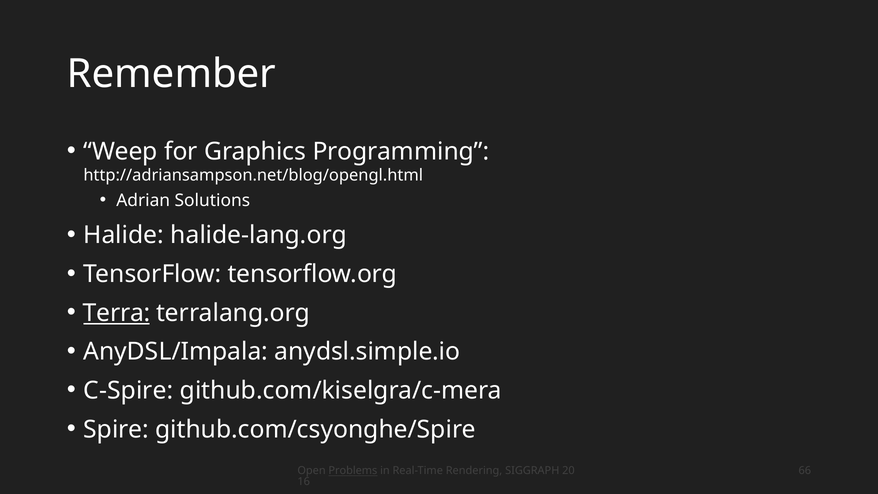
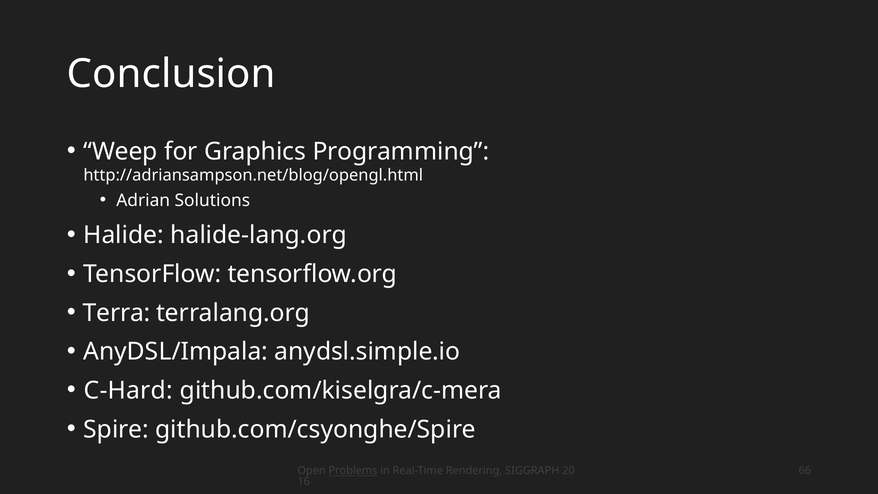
Remember: Remember -> Conclusion
Terra underline: present -> none
C-Spire: C-Spire -> C-Hard
